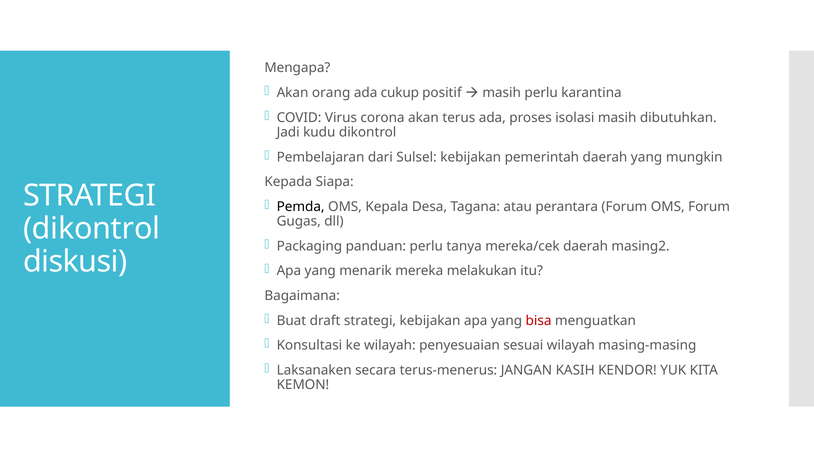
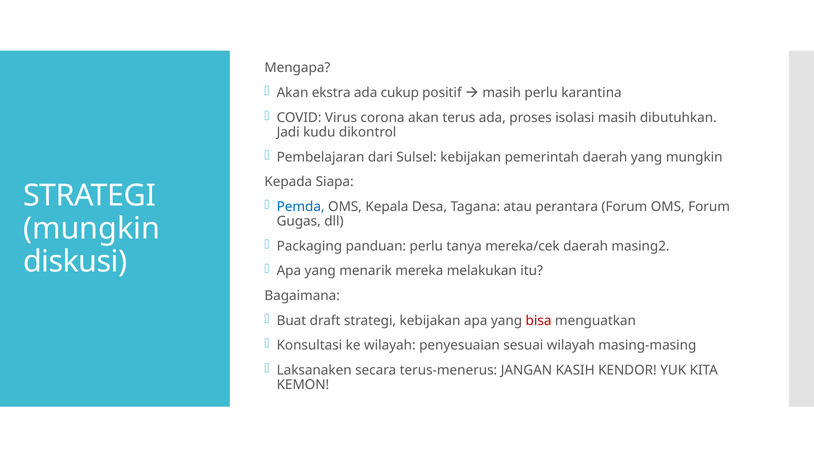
orang: orang -> ekstra
Pemda colour: black -> blue
dikontrol at (92, 228): dikontrol -> mungkin
